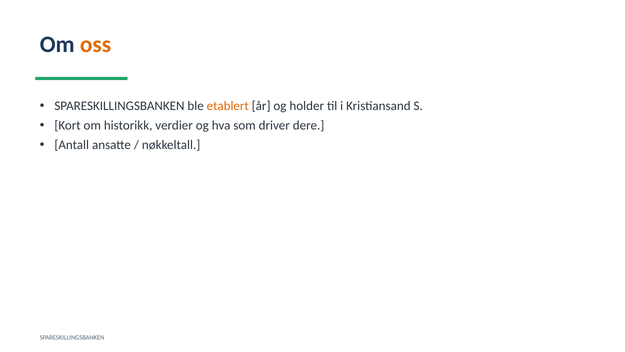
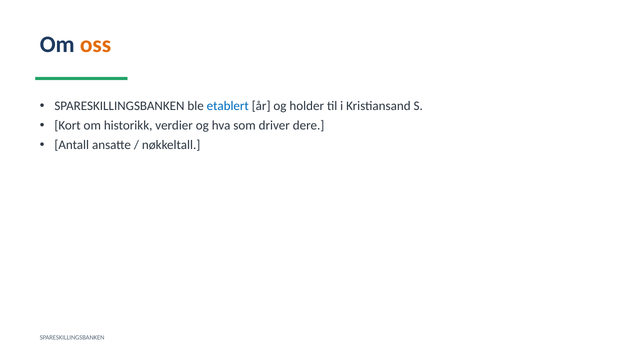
etablert colour: orange -> blue
